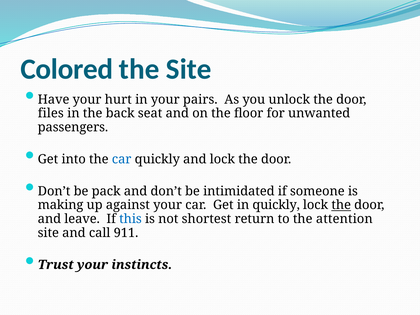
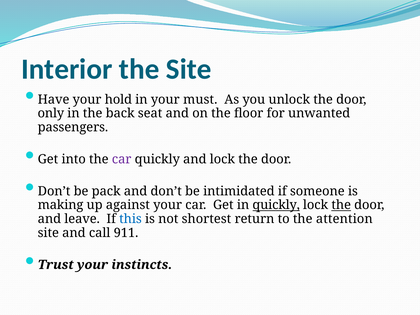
Colored: Colored -> Interior
hurt: hurt -> hold
pairs: pairs -> must
files: files -> only
car at (122, 159) colour: blue -> purple
quickly at (276, 205) underline: none -> present
